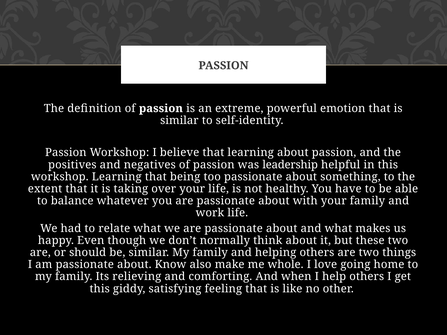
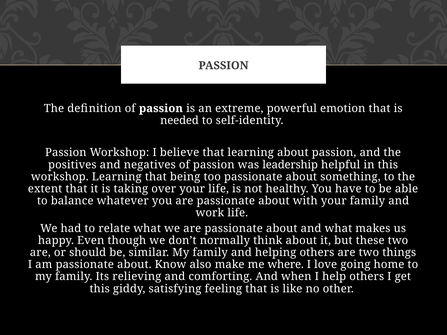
similar at (179, 121): similar -> needed
whole: whole -> where
